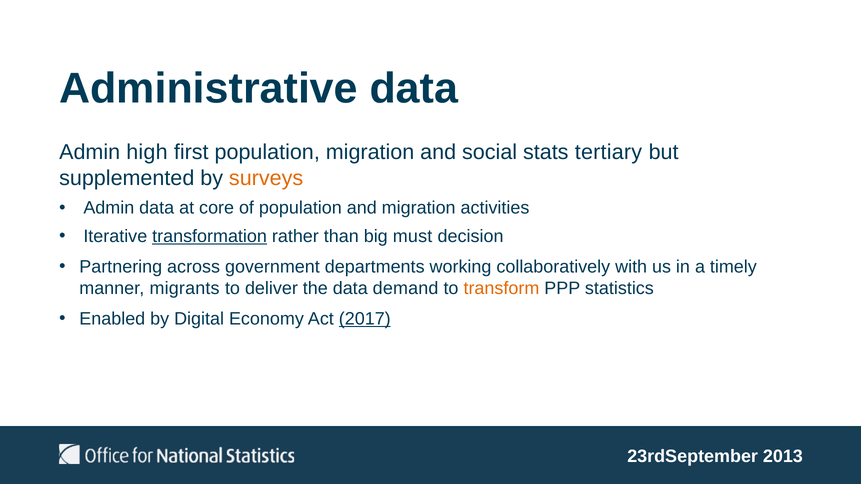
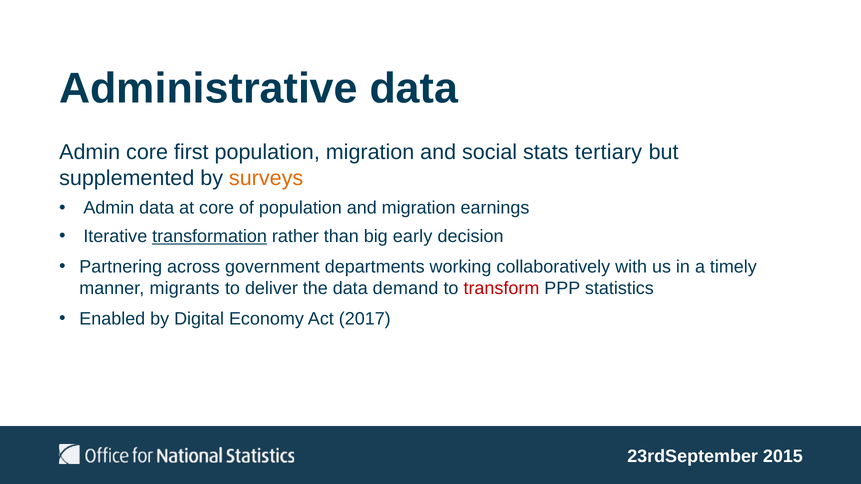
Admin high: high -> core
activities: activities -> earnings
must: must -> early
transform colour: orange -> red
2017 underline: present -> none
2013: 2013 -> 2015
